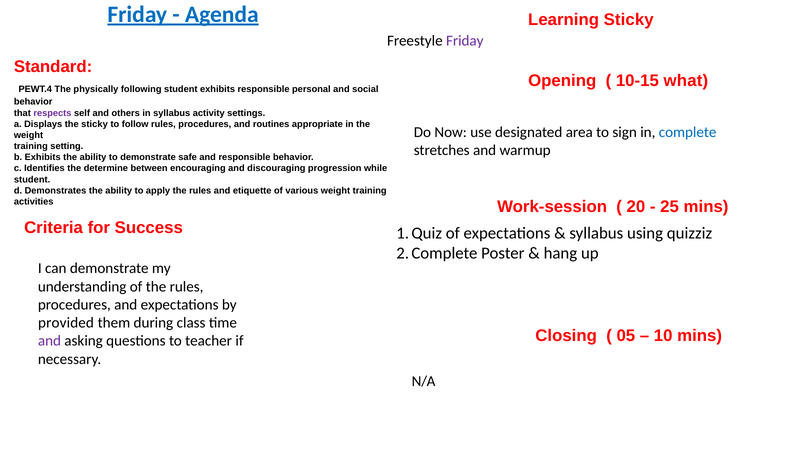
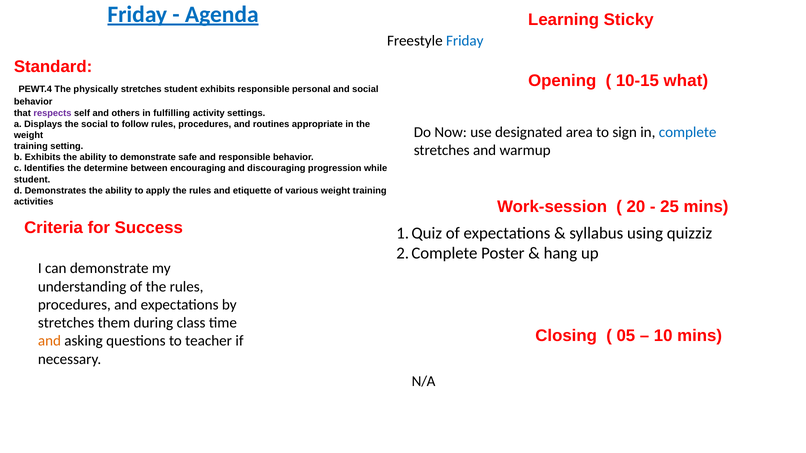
Friday at (465, 41) colour: purple -> blue
physically following: following -> stretches
in syllabus: syllabus -> fulfilling
the sticky: sticky -> social
provided at (66, 323): provided -> stretches
and at (49, 341) colour: purple -> orange
